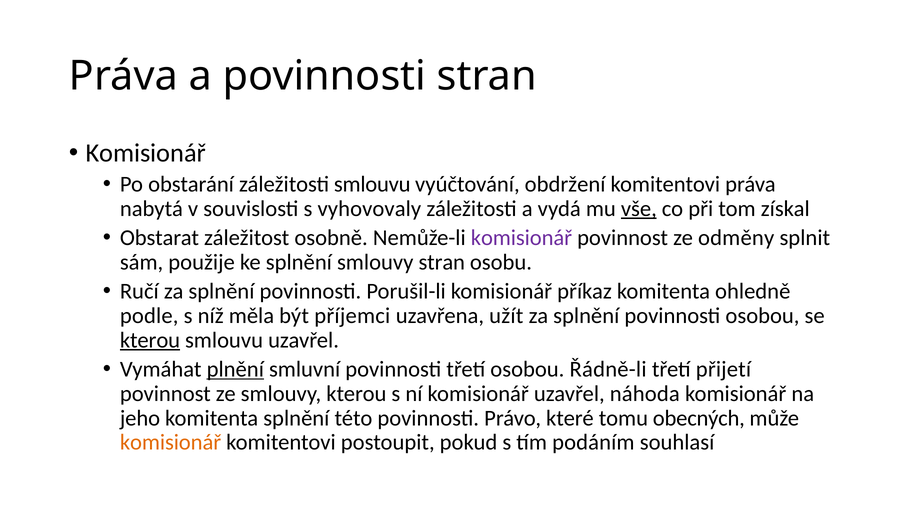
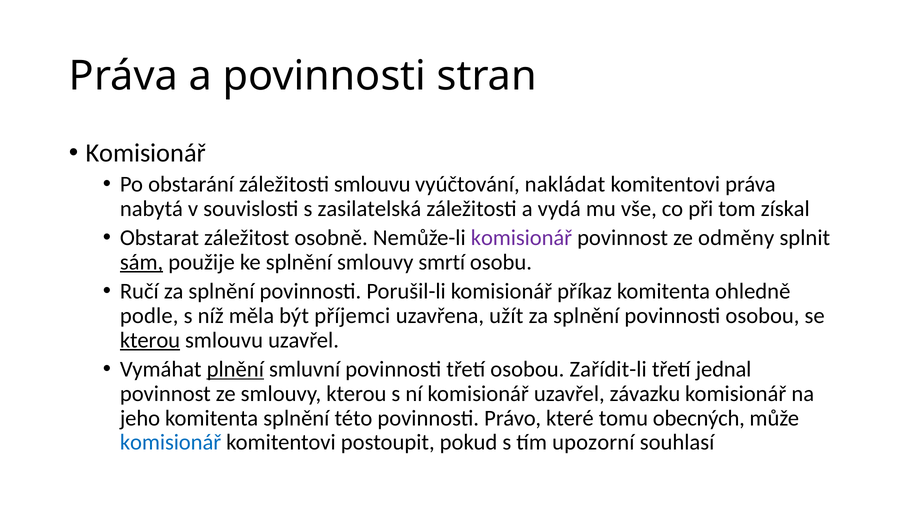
obdržení: obdržení -> nakládat
vyhovovaly: vyhovovaly -> zasilatelská
vše underline: present -> none
sám underline: none -> present
smlouvy stran: stran -> smrtí
Řádně-li: Řádně-li -> Zařídit-li
přijetí: přijetí -> jednal
náhoda: náhoda -> závazku
komisionář at (171, 443) colour: orange -> blue
podáním: podáním -> upozorní
